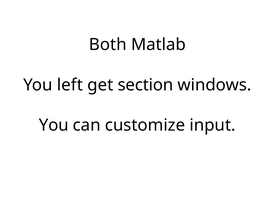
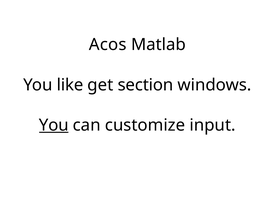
Both: Both -> Acos
left: left -> like
You at (54, 125) underline: none -> present
